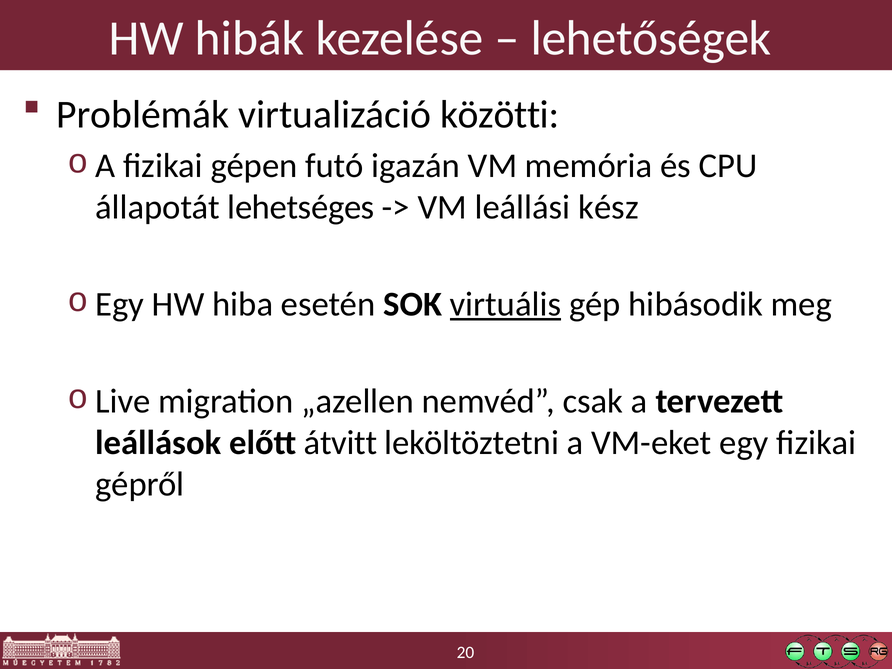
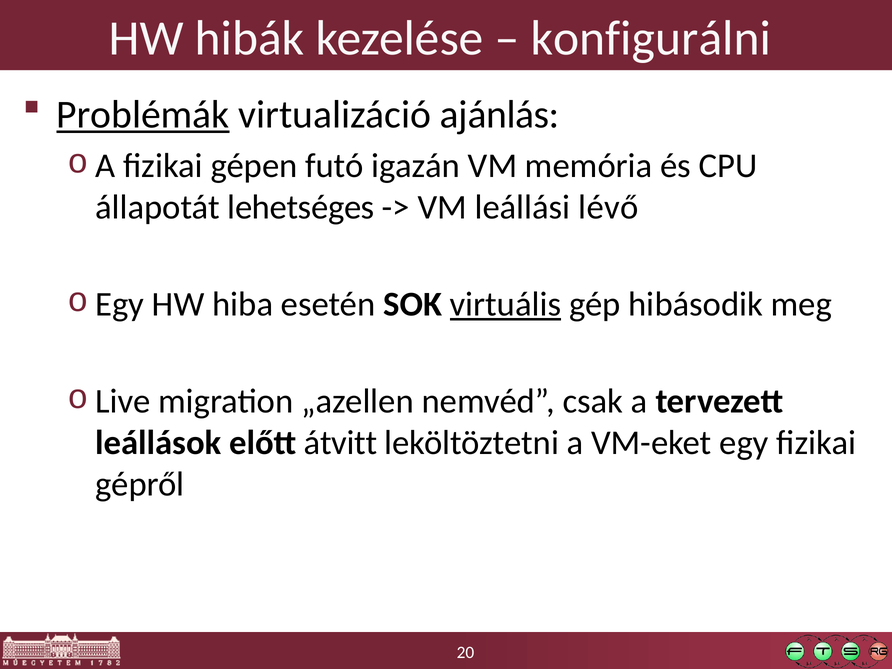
lehetőségek: lehetőségek -> konfigurálni
Problémák underline: none -> present
közötti: közötti -> ajánlás
kész: kész -> lévő
